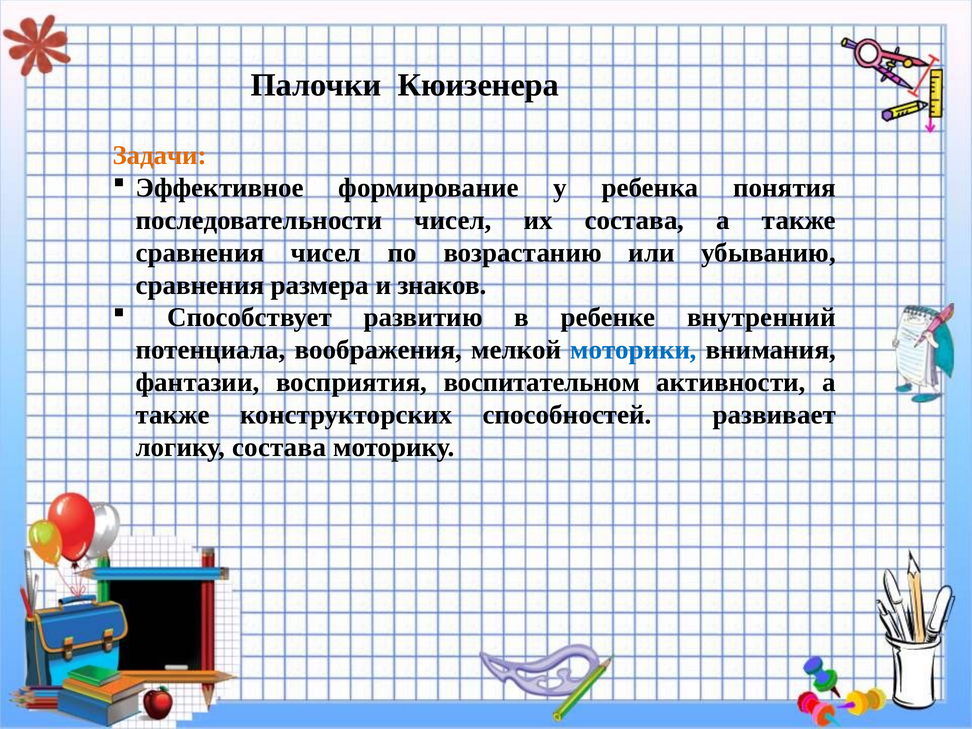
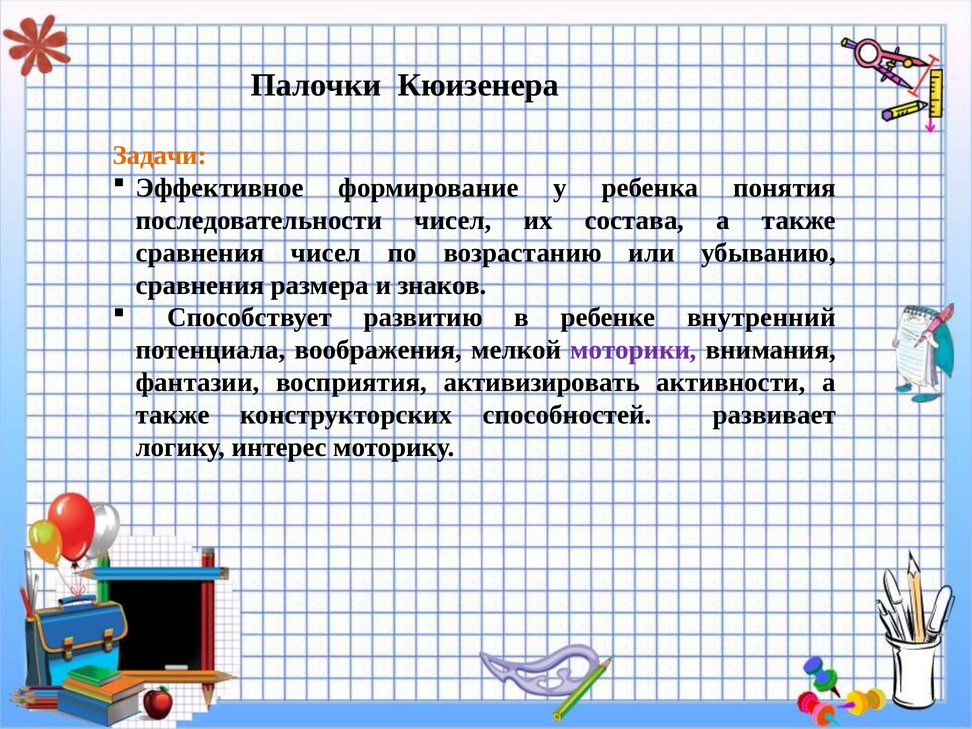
моторики colour: blue -> purple
воспитательном: воспитательном -> активизировать
логику состава: состава -> интерес
